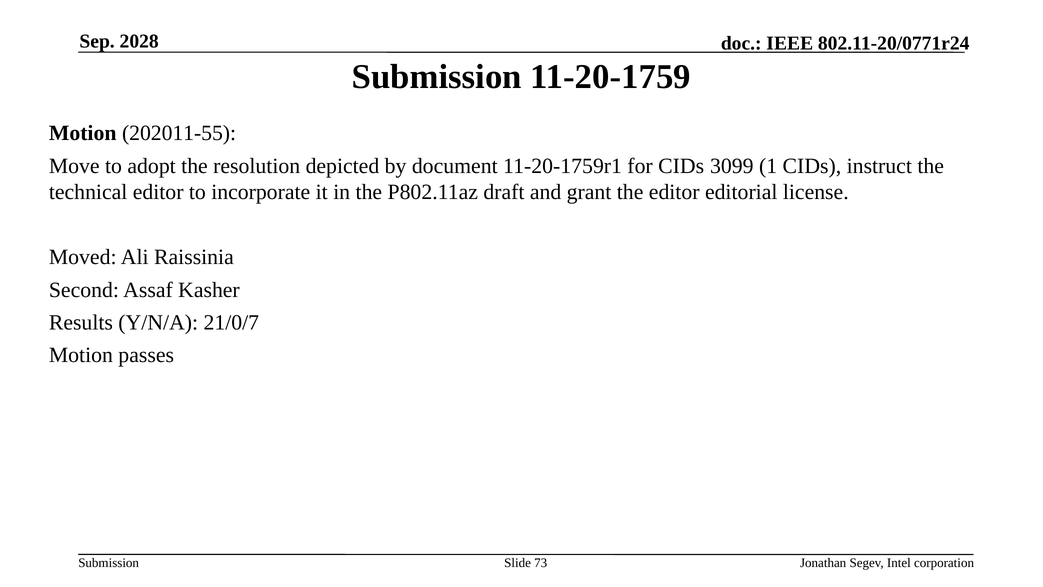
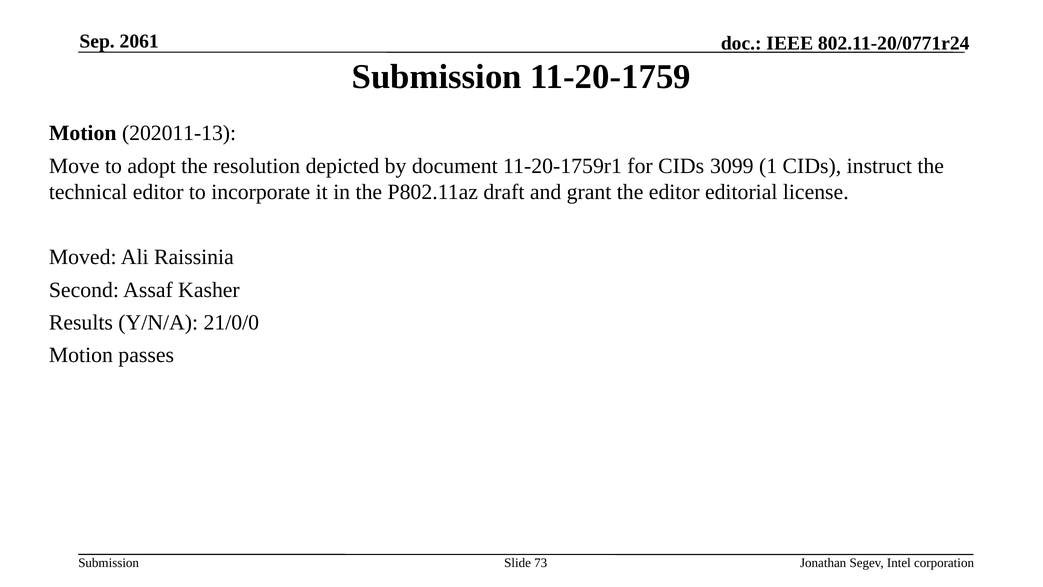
2028: 2028 -> 2061
202011-55: 202011-55 -> 202011-13
21/0/7: 21/0/7 -> 21/0/0
